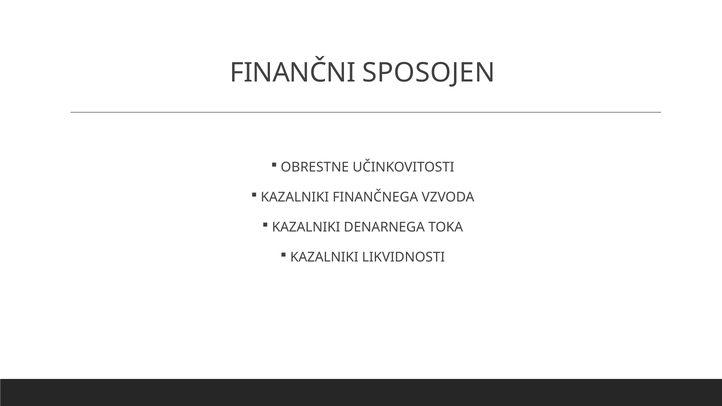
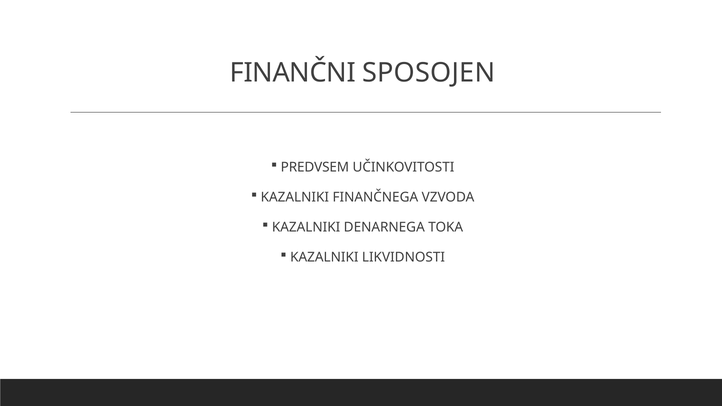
OBRESTNE: OBRESTNE -> PREDVSEM
